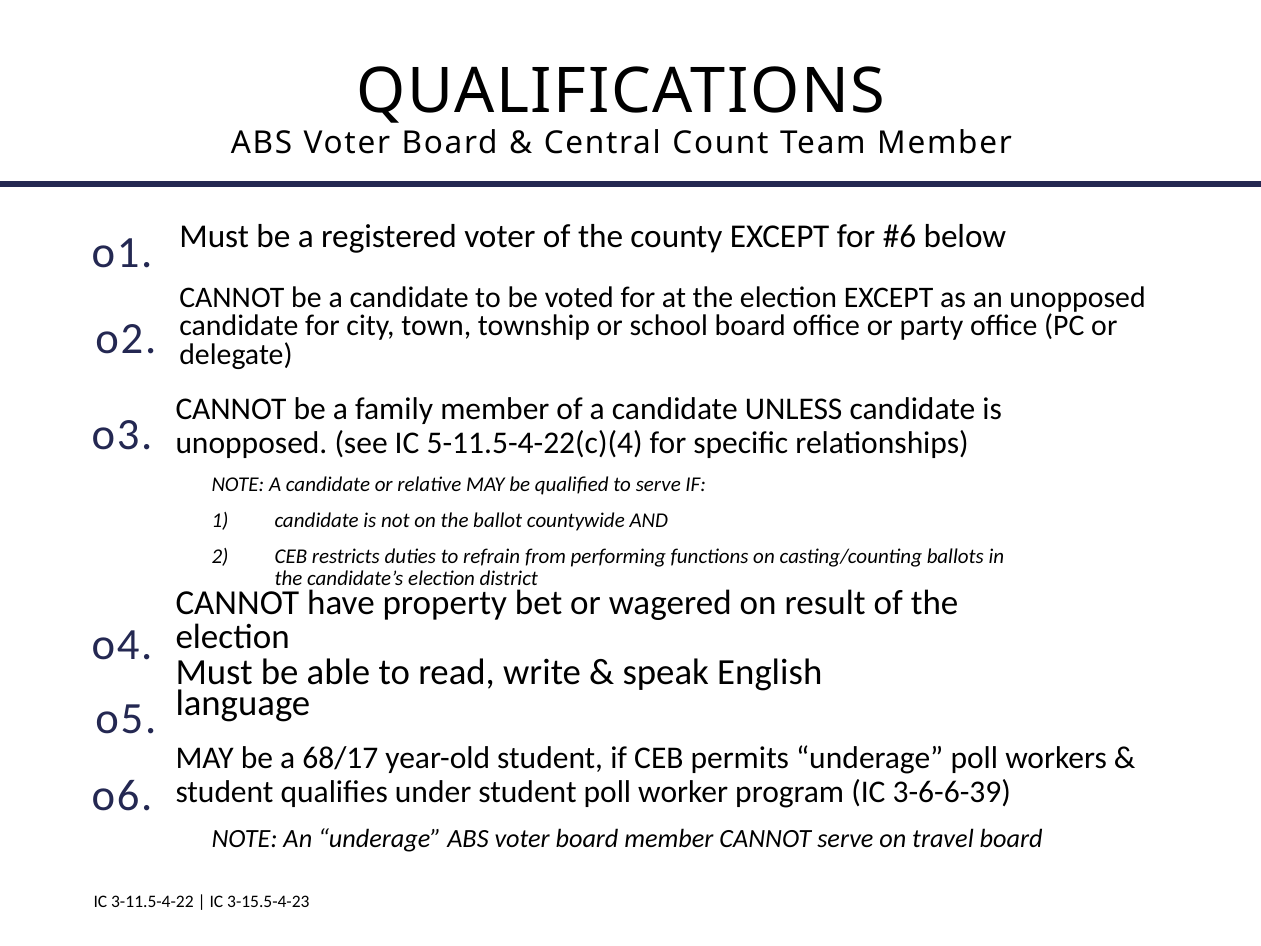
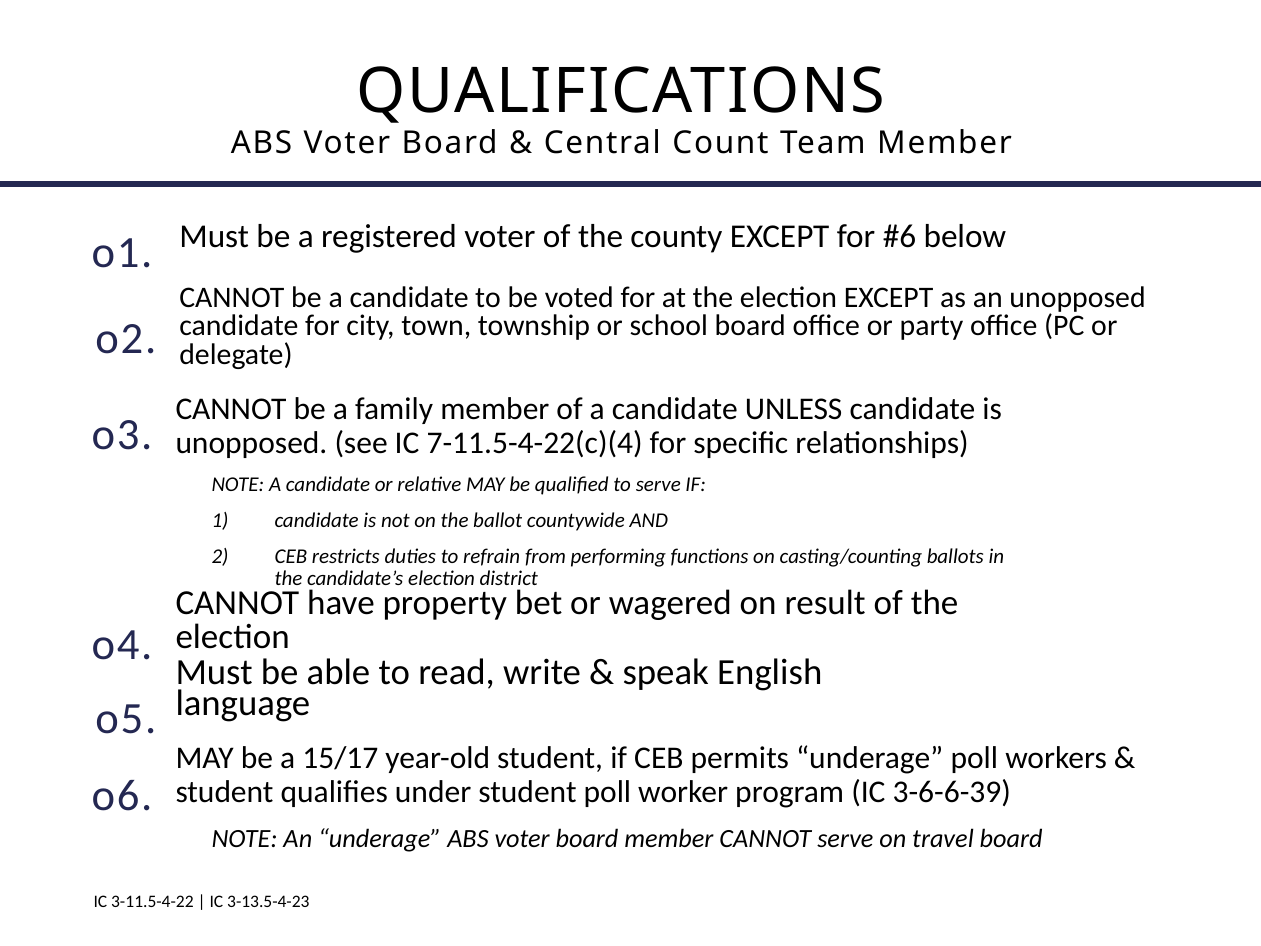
5-11.5-4-22(c)(4: 5-11.5-4-22(c)(4 -> 7-11.5-4-22(c)(4
68/17: 68/17 -> 15/17
3-15.5-4-23: 3-15.5-4-23 -> 3-13.5-4-23
